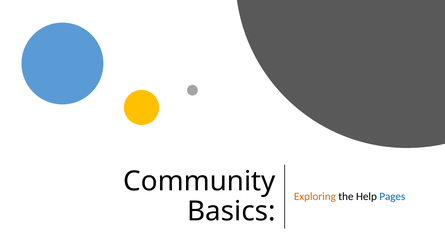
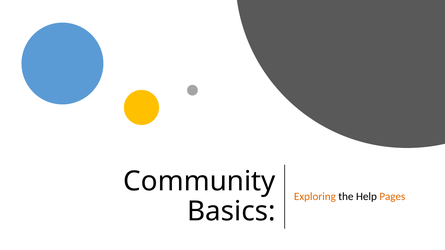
Pages colour: blue -> orange
